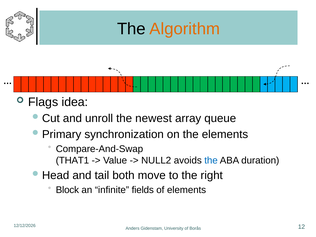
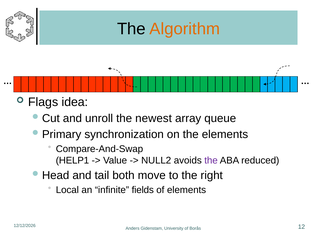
THAT1: THAT1 -> HELP1
the at (211, 160) colour: blue -> purple
duration: duration -> reduced
Block: Block -> Local
